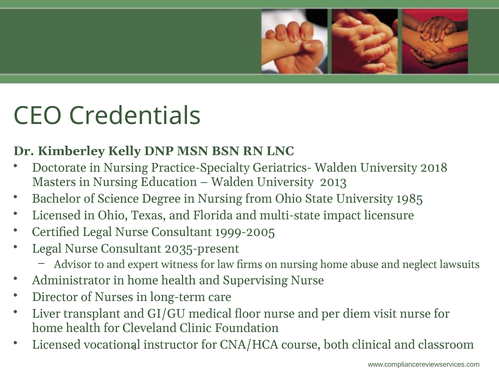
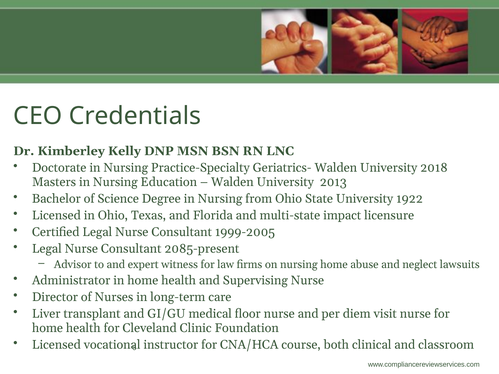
1985: 1985 -> 1922
2035-present: 2035-present -> 2085-present
